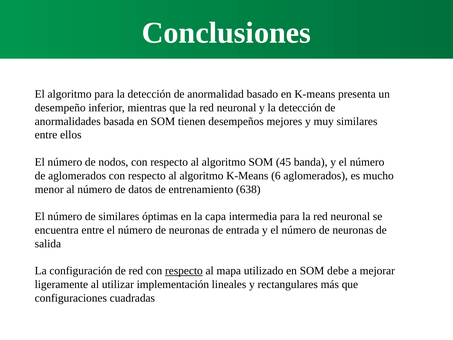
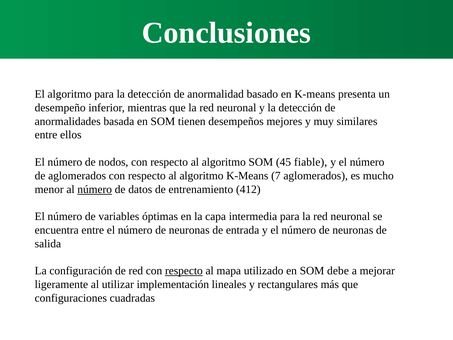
banda: banda -> fiable
6: 6 -> 7
número at (95, 189) underline: none -> present
638: 638 -> 412
de similares: similares -> variables
